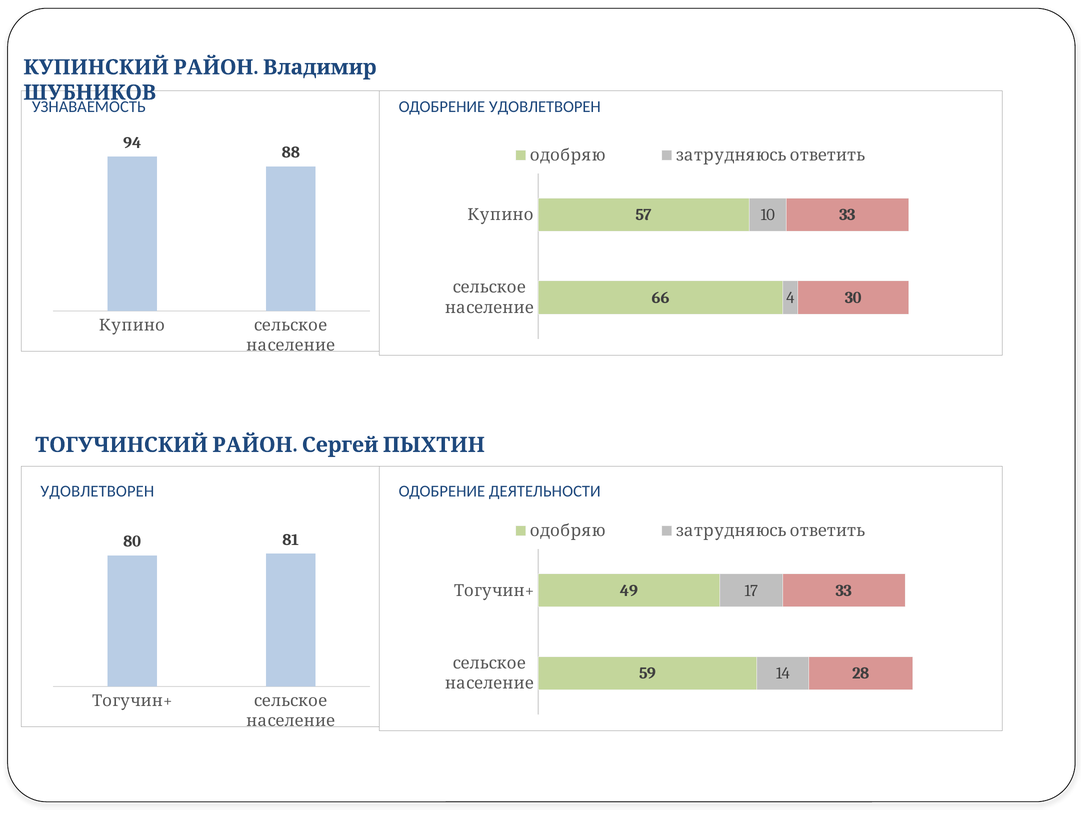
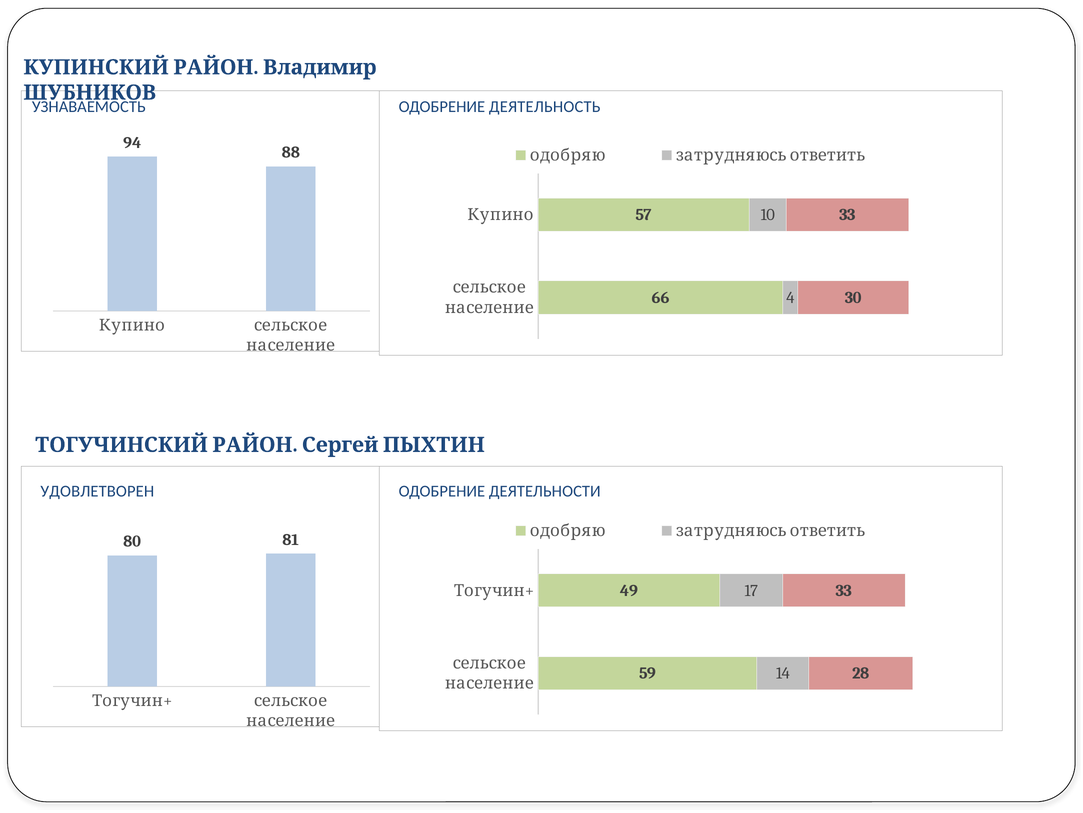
ОДОБРЕНИЕ УДОВЛЕТВОРЕН: УДОВЛЕТВОРЕН -> ДЕЯТЕЛЬНОСТЬ
